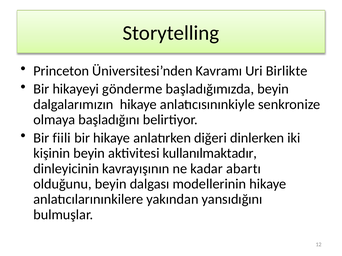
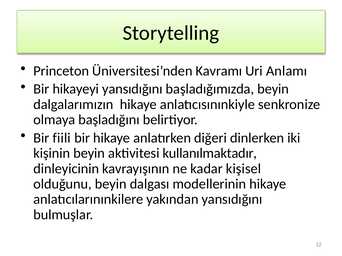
Birlikte: Birlikte -> Anlamı
hikayeyi gönderme: gönderme -> yansıdığını
abartı: abartı -> kişisel
